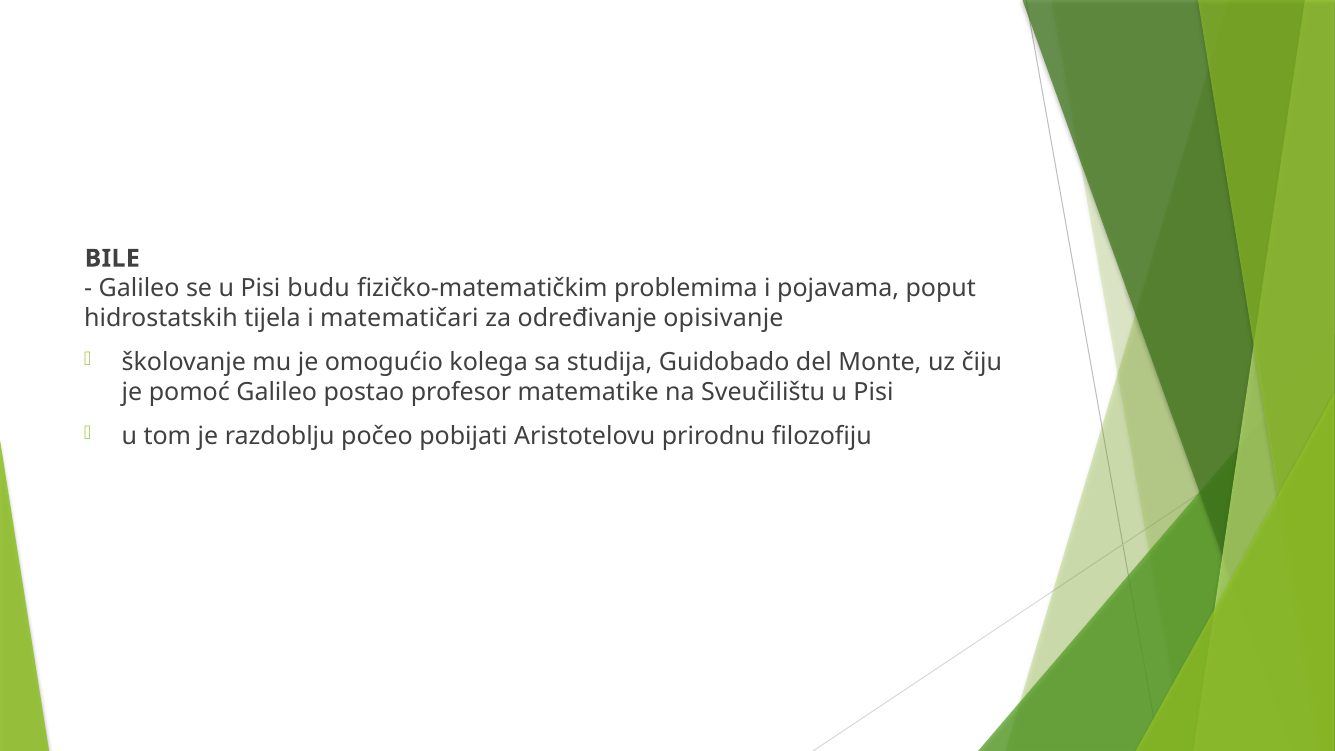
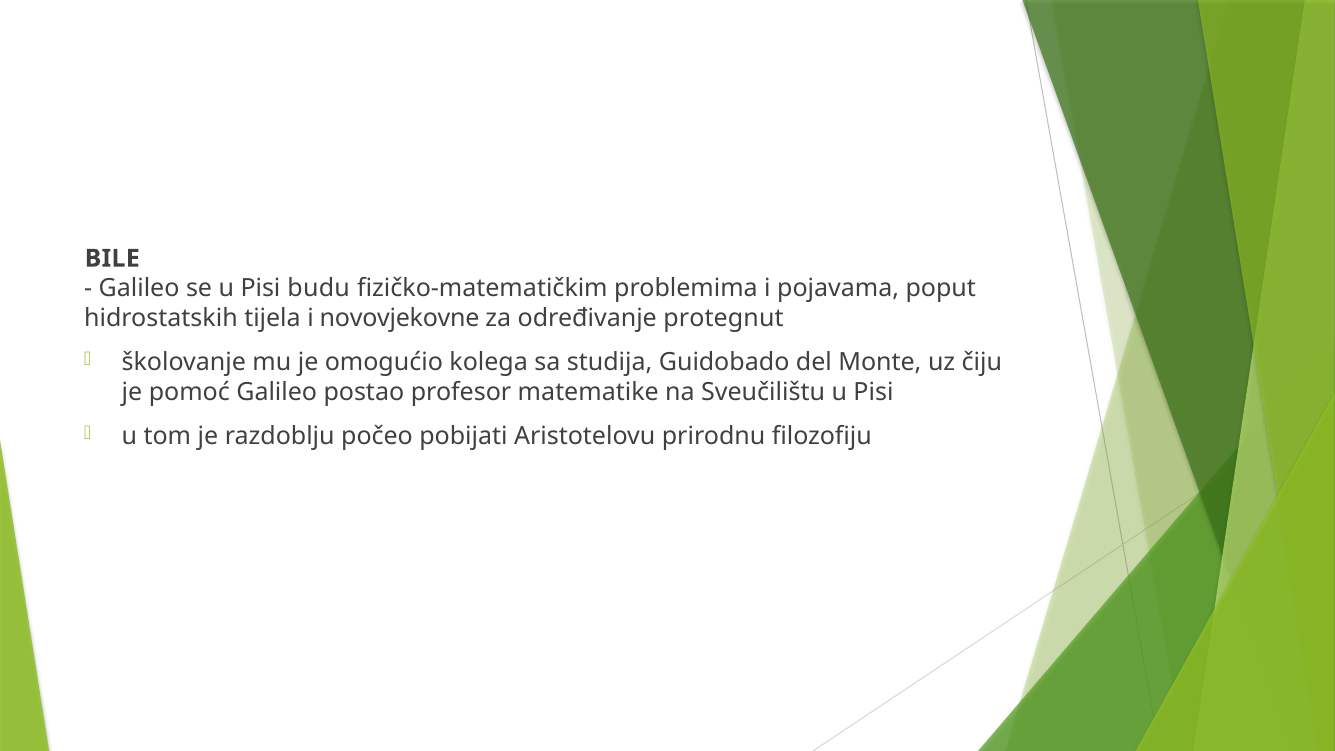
matematičari: matematičari -> novovjekovne
opisivanje: opisivanje -> protegnut
